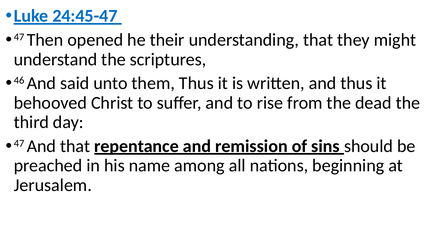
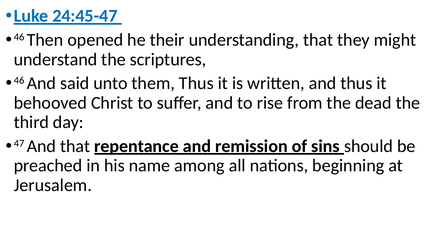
47 at (19, 37): 47 -> 46
